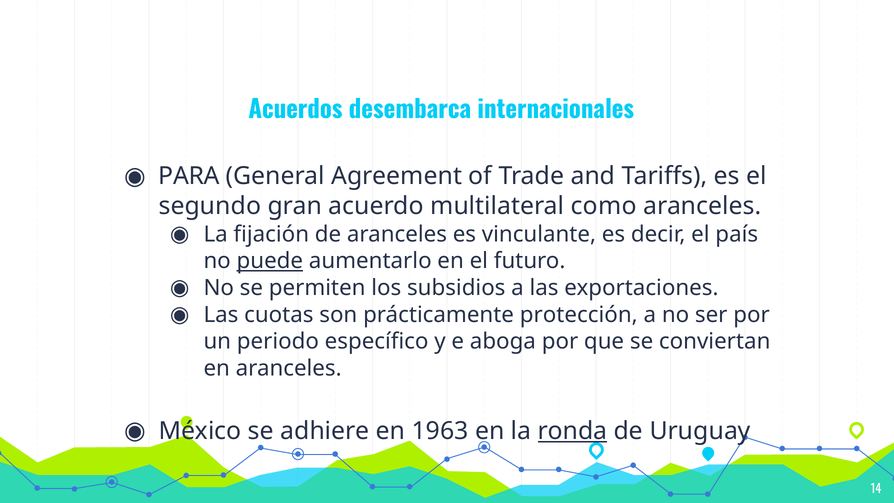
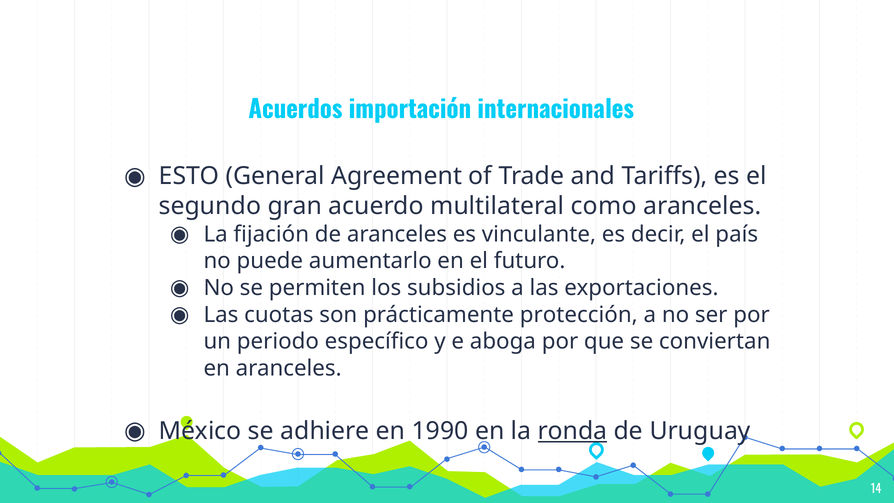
desembarca: desembarca -> importación
PARA: PARA -> ESTO
puede underline: present -> none
1963: 1963 -> 1990
